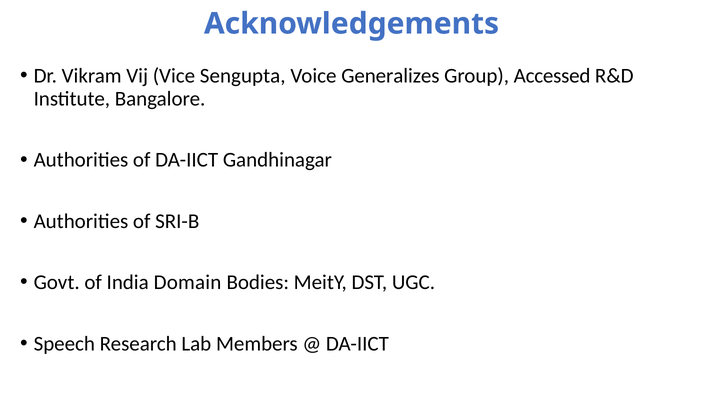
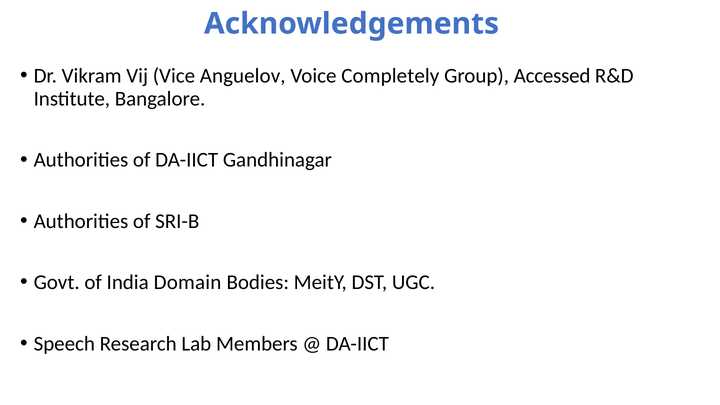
Sengupta: Sengupta -> Anguelov
Generalizes: Generalizes -> Completely
